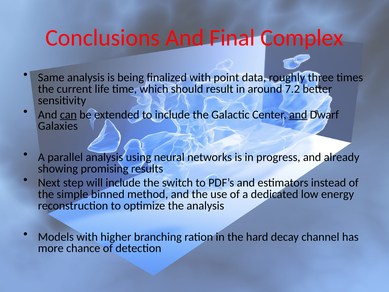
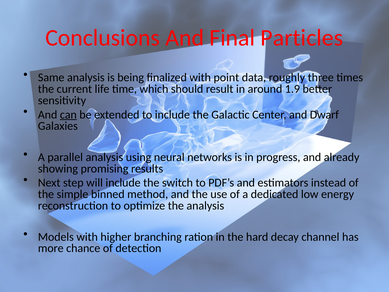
Complex: Complex -> Particles
7.2: 7.2 -> 1.9
and at (298, 114) underline: present -> none
